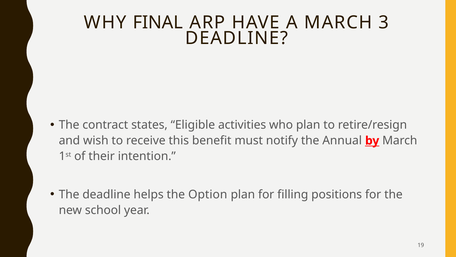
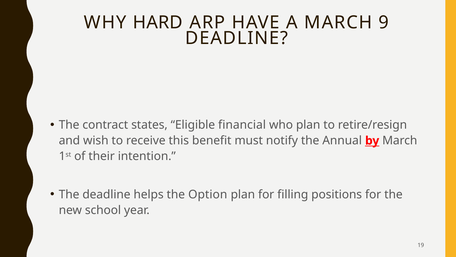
FINAL: FINAL -> HARD
3: 3 -> 9
activities: activities -> financial
